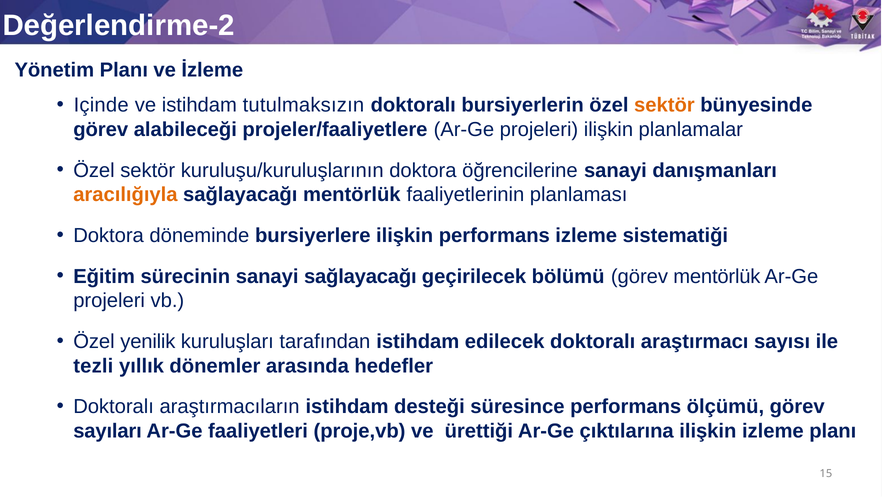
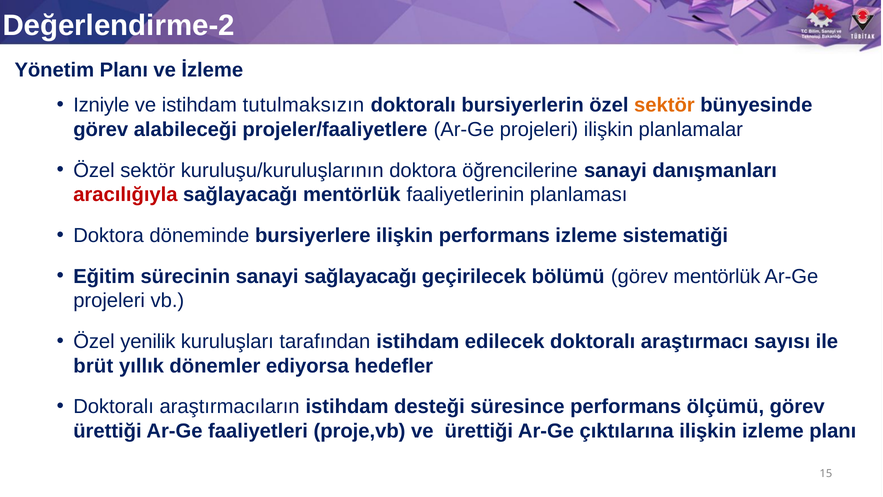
Içinde: Içinde -> Izniyle
aracılığıyla colour: orange -> red
tezli: tezli -> brüt
arasında: arasında -> ediyorsa
sayıları at (108, 431): sayıları -> ürettiği
